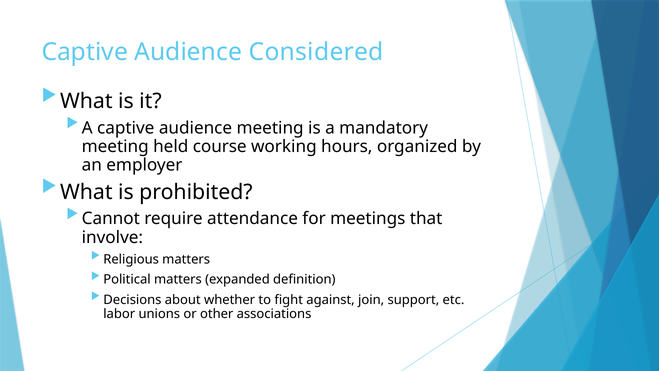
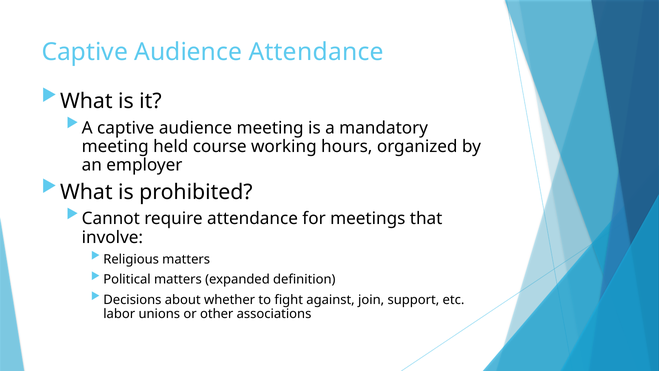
Audience Considered: Considered -> Attendance
